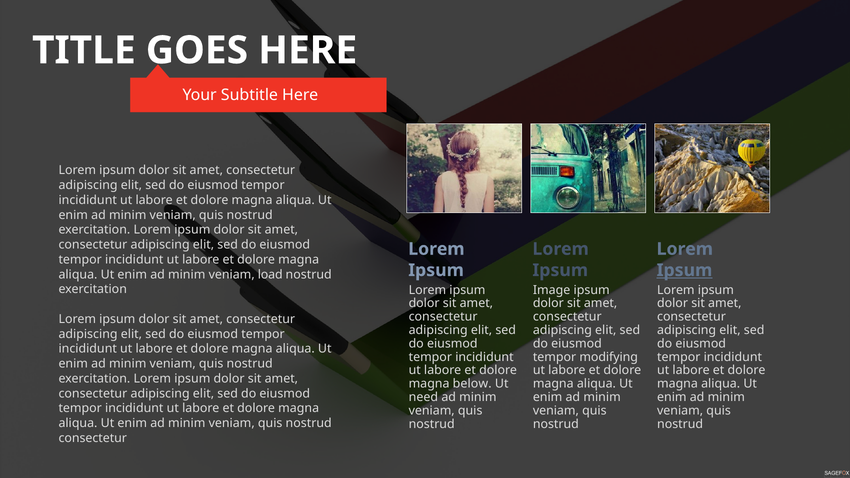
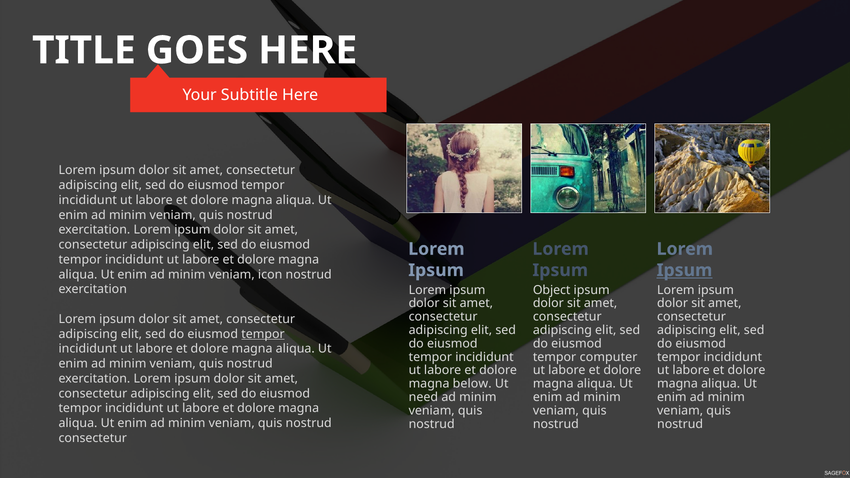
load: load -> icon
Image: Image -> Object
tempor at (263, 334) underline: none -> present
modifying: modifying -> computer
